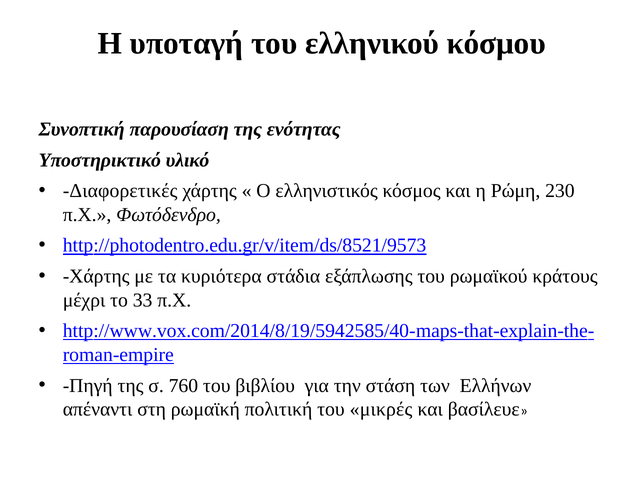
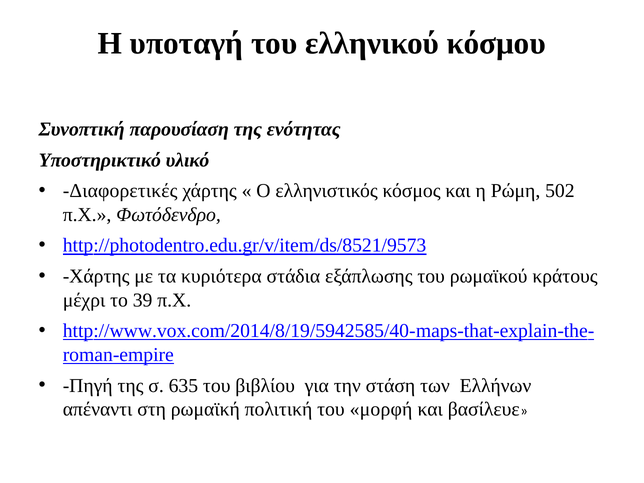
230: 230 -> 502
33: 33 -> 39
760: 760 -> 635
μικρές: μικρές -> μορφή
